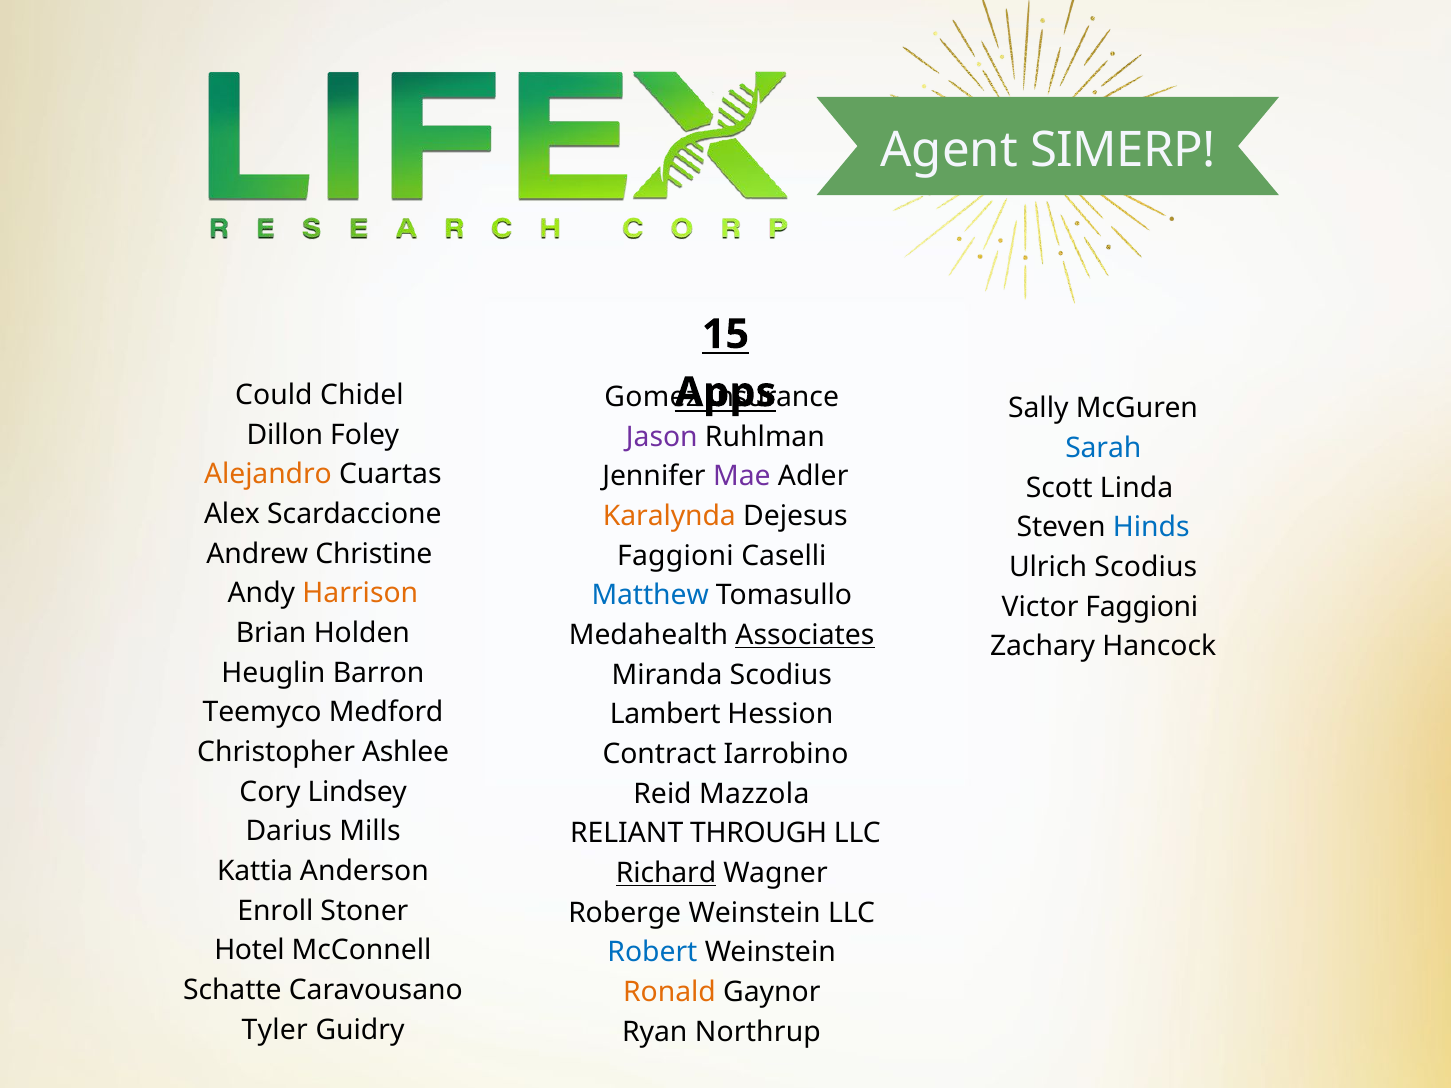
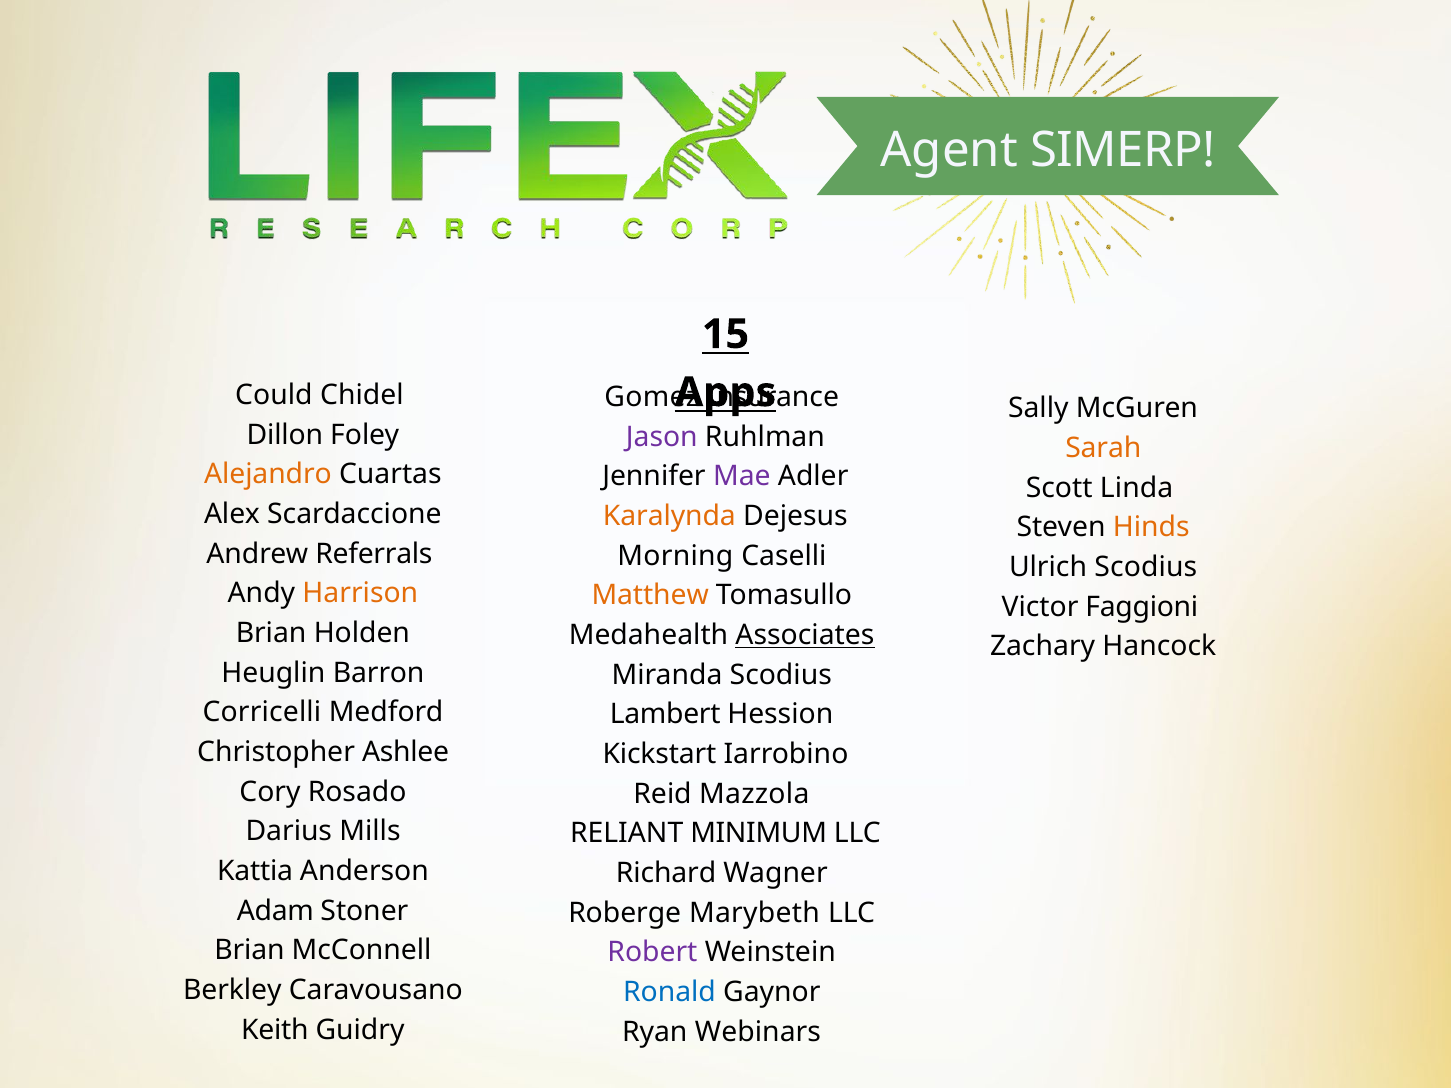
Sarah colour: blue -> orange
Hinds colour: blue -> orange
Christine: Christine -> Referrals
Faggioni at (675, 556): Faggioni -> Morning
Matthew colour: blue -> orange
Teemyco: Teemyco -> Corricelli
Contract: Contract -> Kickstart
Lindsey: Lindsey -> Rosado
THROUGH: THROUGH -> MINIMUM
Richard underline: present -> none
Enroll: Enroll -> Adam
Roberge Weinstein: Weinstein -> Marybeth
Hotel at (250, 951): Hotel -> Brian
Robert colour: blue -> purple
Schatte: Schatte -> Berkley
Ronald colour: orange -> blue
Tyler: Tyler -> Keith
Northrup: Northrup -> Webinars
